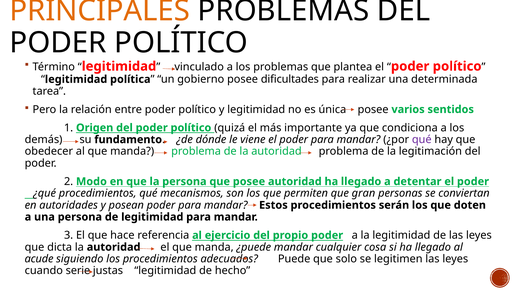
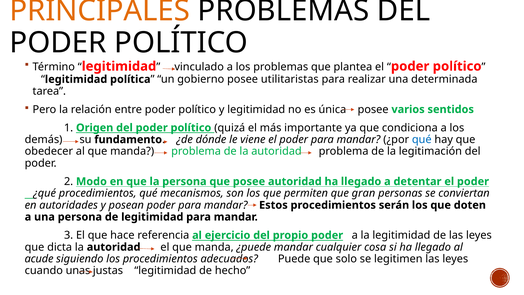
dificultades: dificultades -> utilitaristas
qué at (422, 139) colour: purple -> blue
serie: serie -> unas
